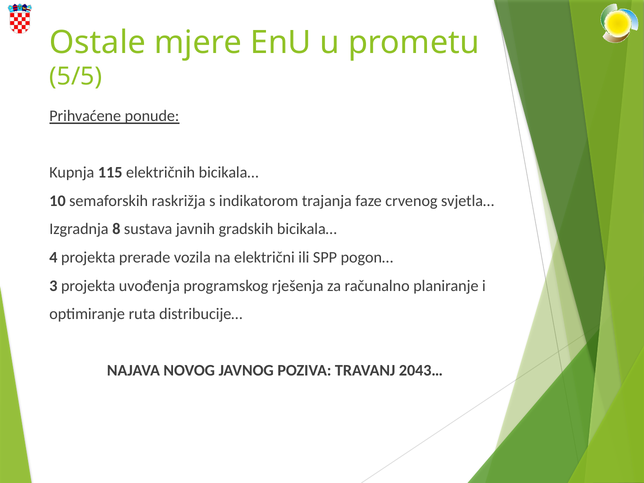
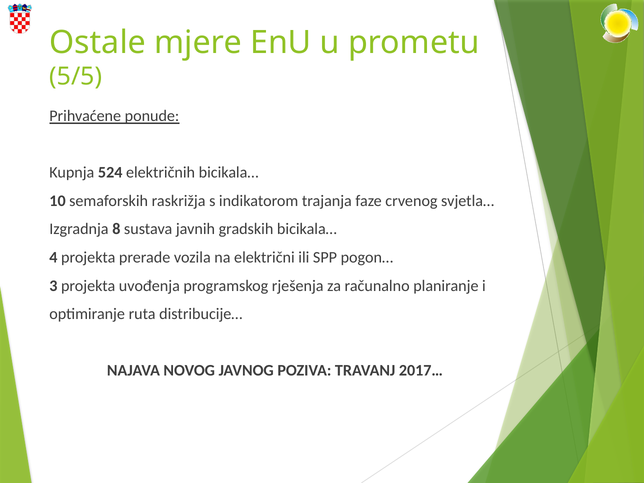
115: 115 -> 524
2043…: 2043… -> 2017…
